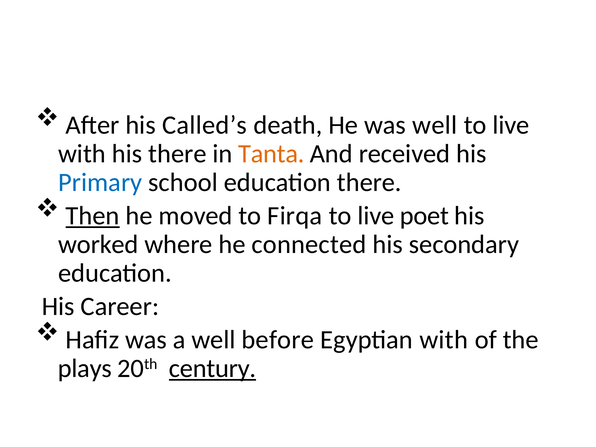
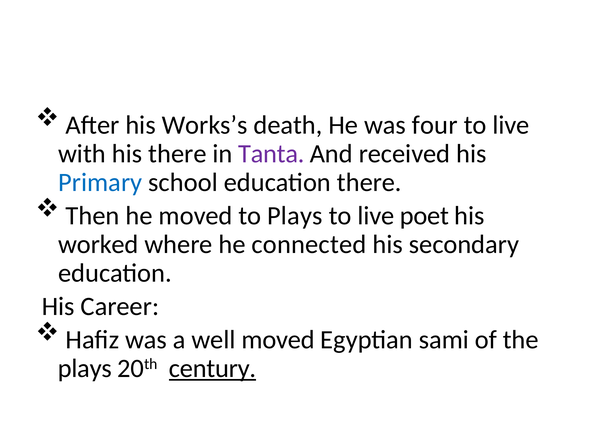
Called’s: Called’s -> Works’s
was well: well -> four
Tanta colour: orange -> purple
Then underline: present -> none
to Firqa: Firqa -> Plays
well before: before -> moved
Egyptian with: with -> sami
